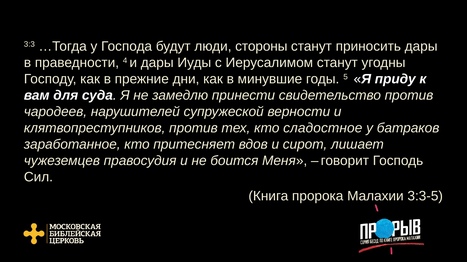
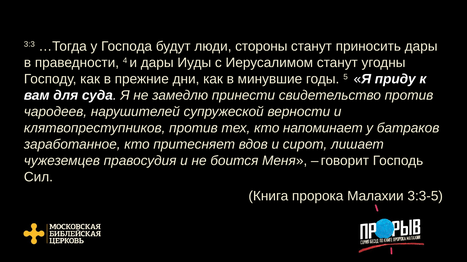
сладостное: сладостное -> напоминает
